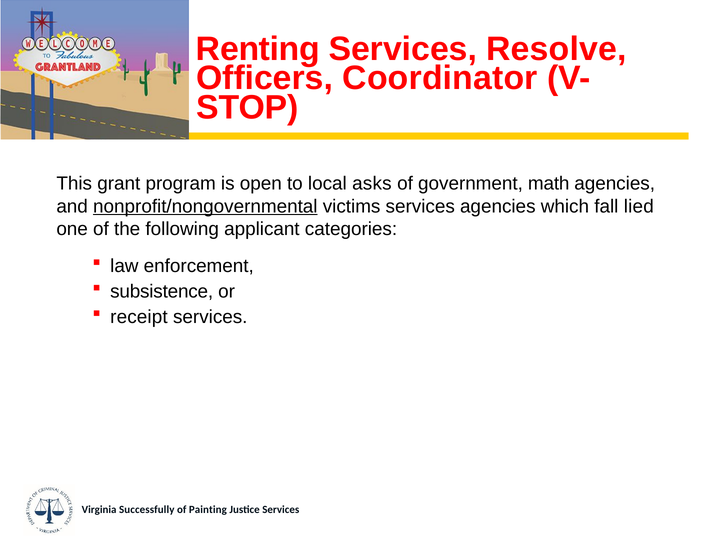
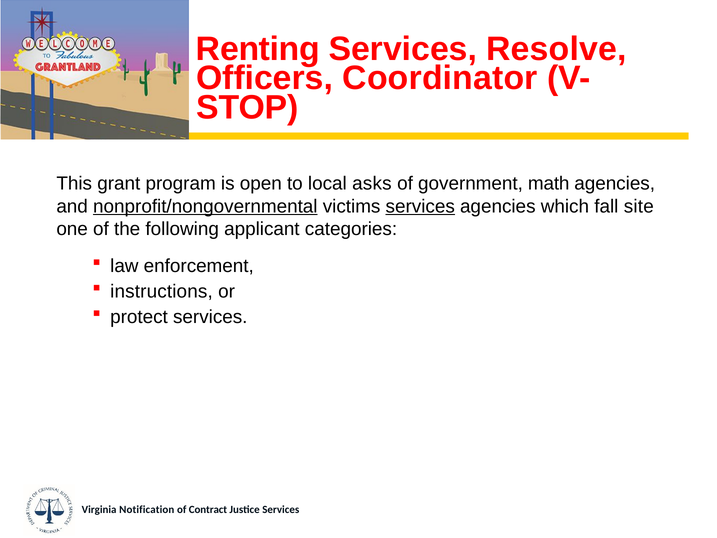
services at (420, 206) underline: none -> present
lied: lied -> site
subsistence: subsistence -> instructions
receipt: receipt -> protect
Successfully: Successfully -> Notification
Painting: Painting -> Contract
